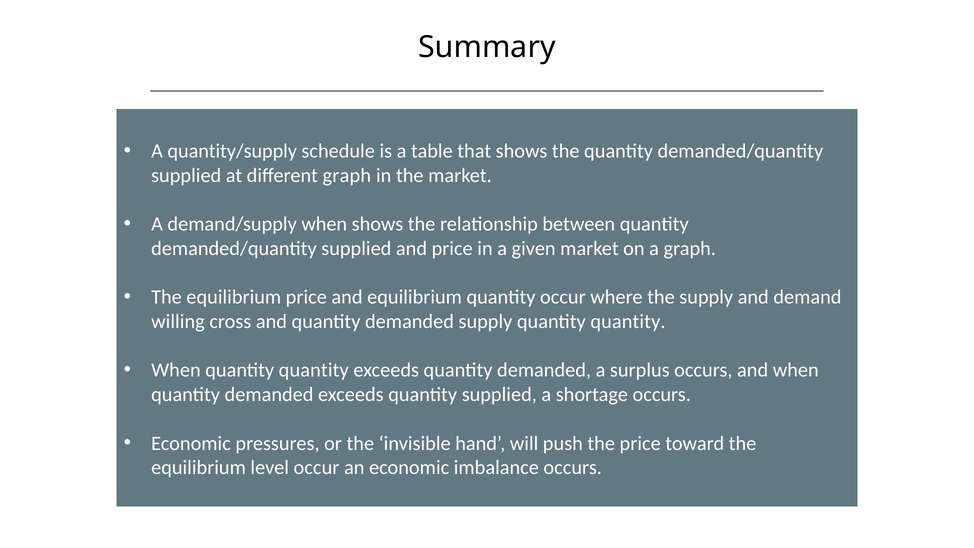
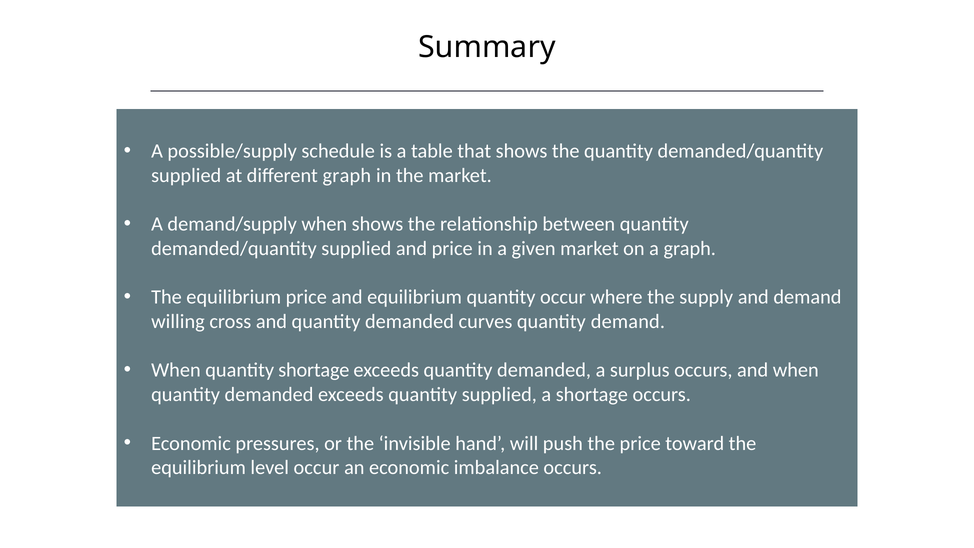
quantity/supply: quantity/supply -> possible/supply
demanded supply: supply -> curves
quantity at (628, 321): quantity -> demand
When quantity quantity: quantity -> shortage
